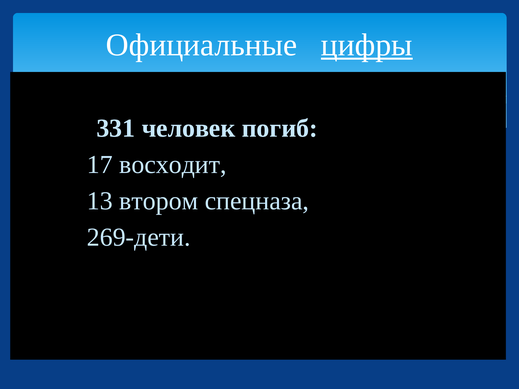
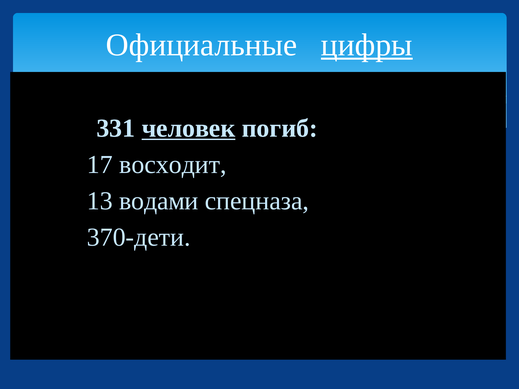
человек underline: none -> present
втором: втором -> водами
269-дети: 269-дети -> 370-дети
